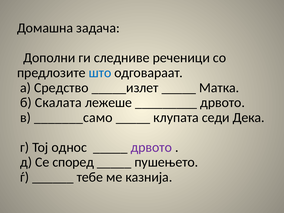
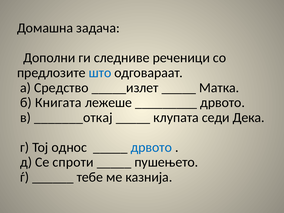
Скалата: Скалата -> Книгата
_______само: _______само -> _______откај
дрвото at (151, 147) colour: purple -> blue
според: според -> спроти
